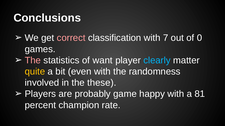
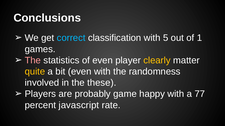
correct colour: pink -> light blue
7: 7 -> 5
0: 0 -> 1
of want: want -> even
clearly colour: light blue -> yellow
81: 81 -> 77
champion: champion -> javascript
